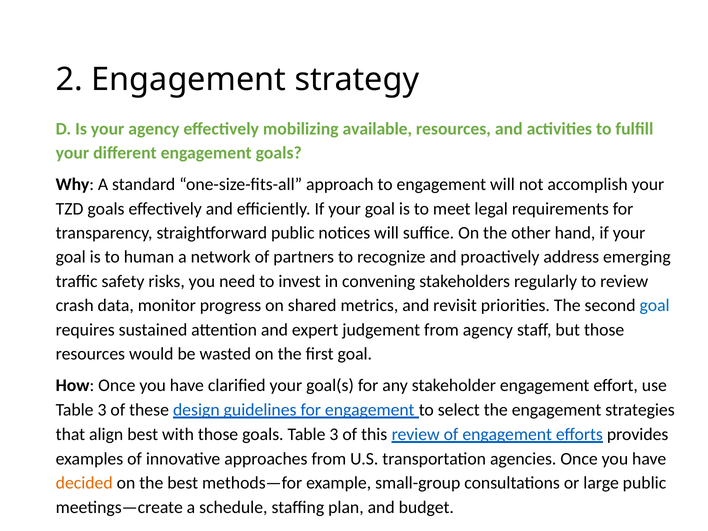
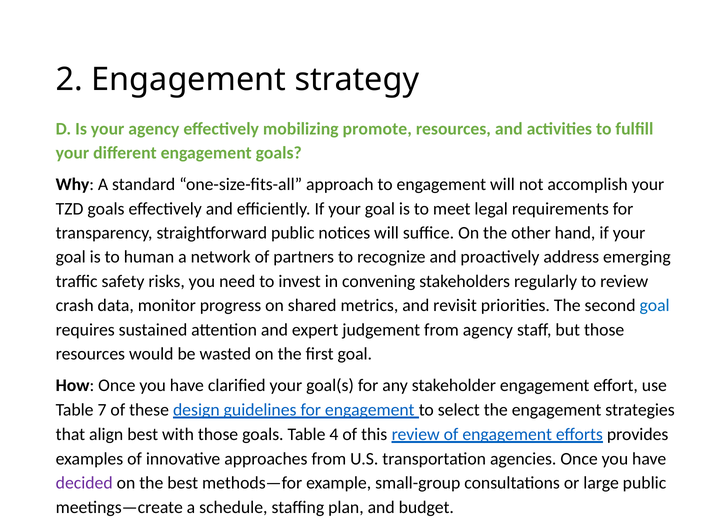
available: available -> promote
3 at (102, 410): 3 -> 7
goals Table 3: 3 -> 4
decided colour: orange -> purple
